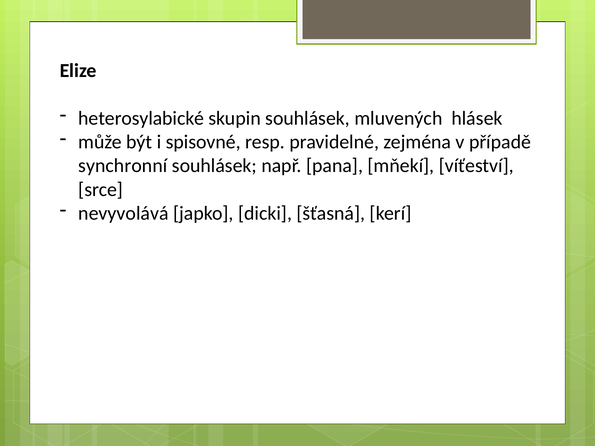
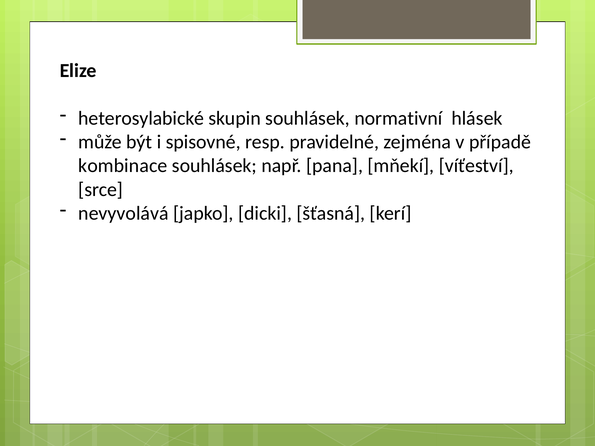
mluvených: mluvených -> normativní
synchronní: synchronní -> kombinace
